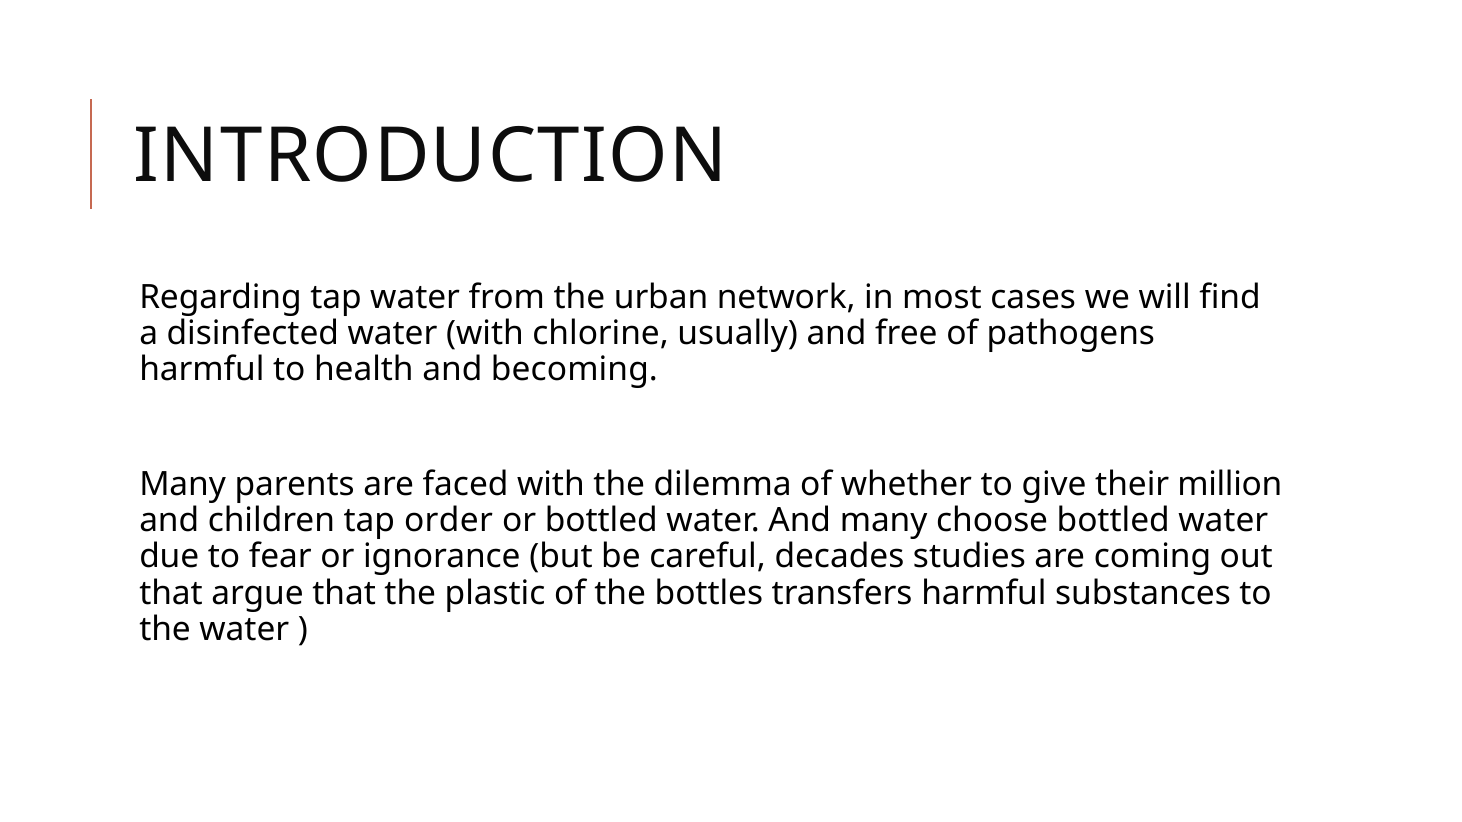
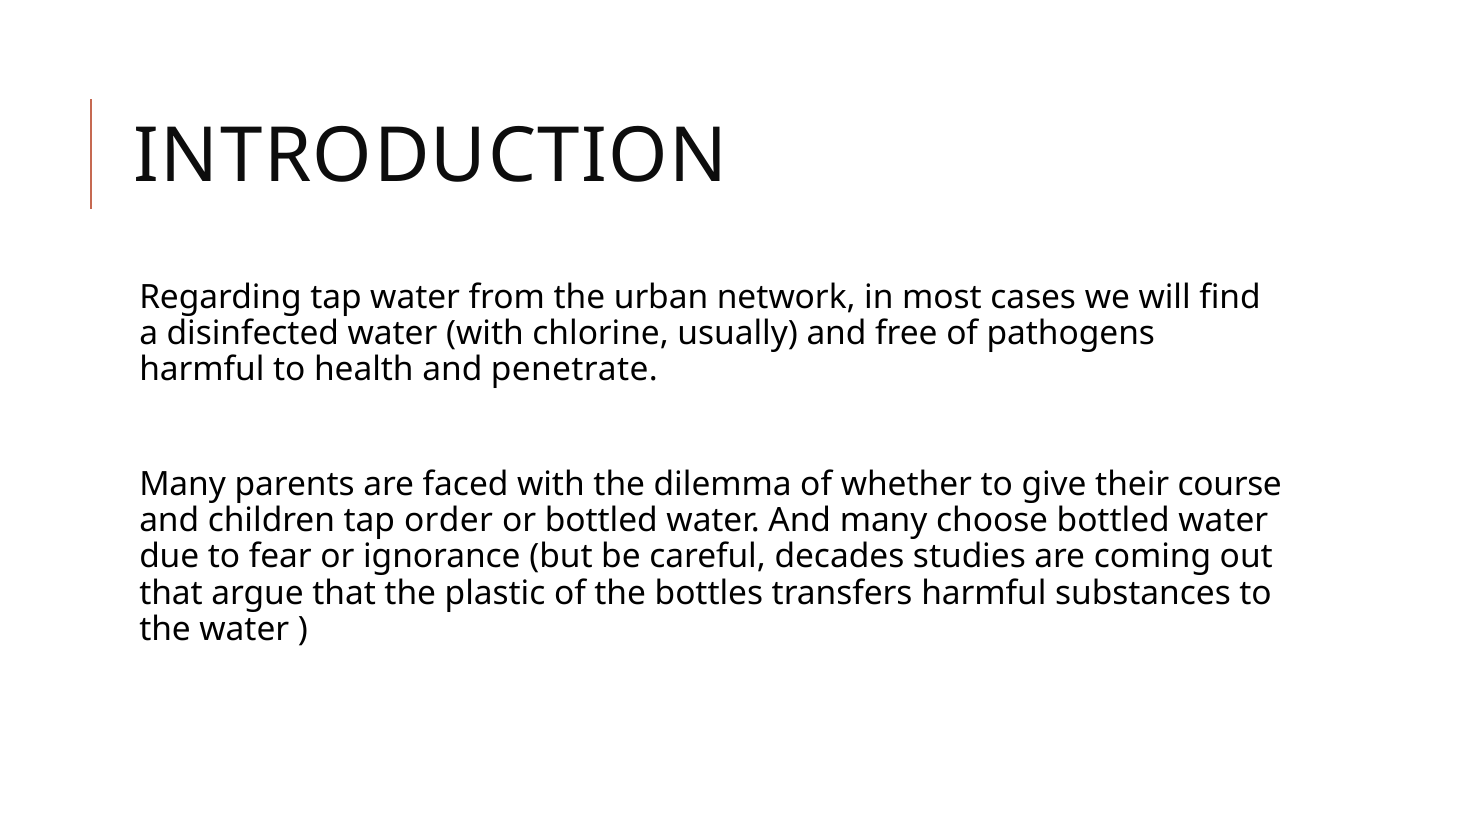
becoming: becoming -> penetrate
million: million -> course
